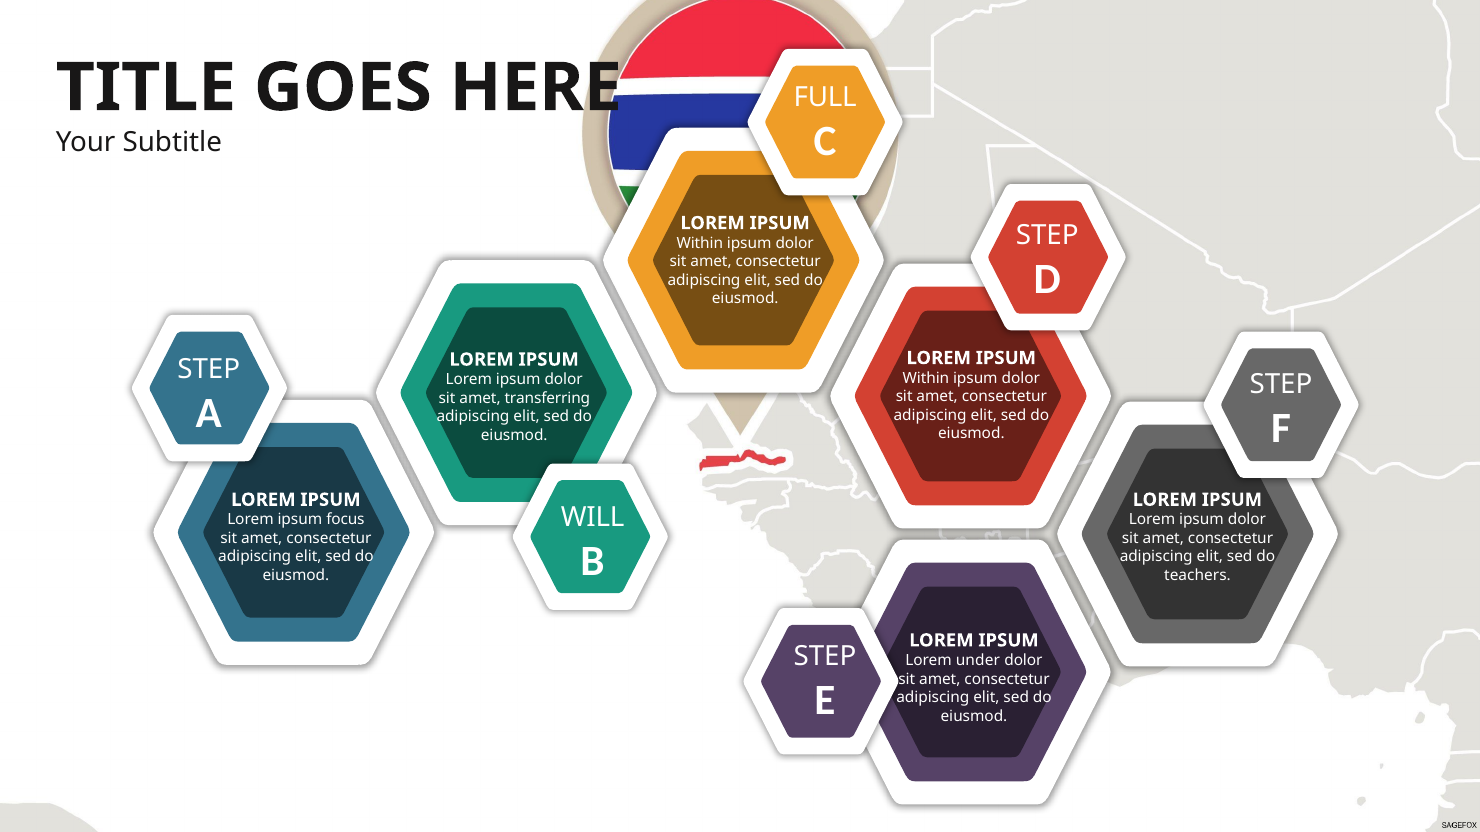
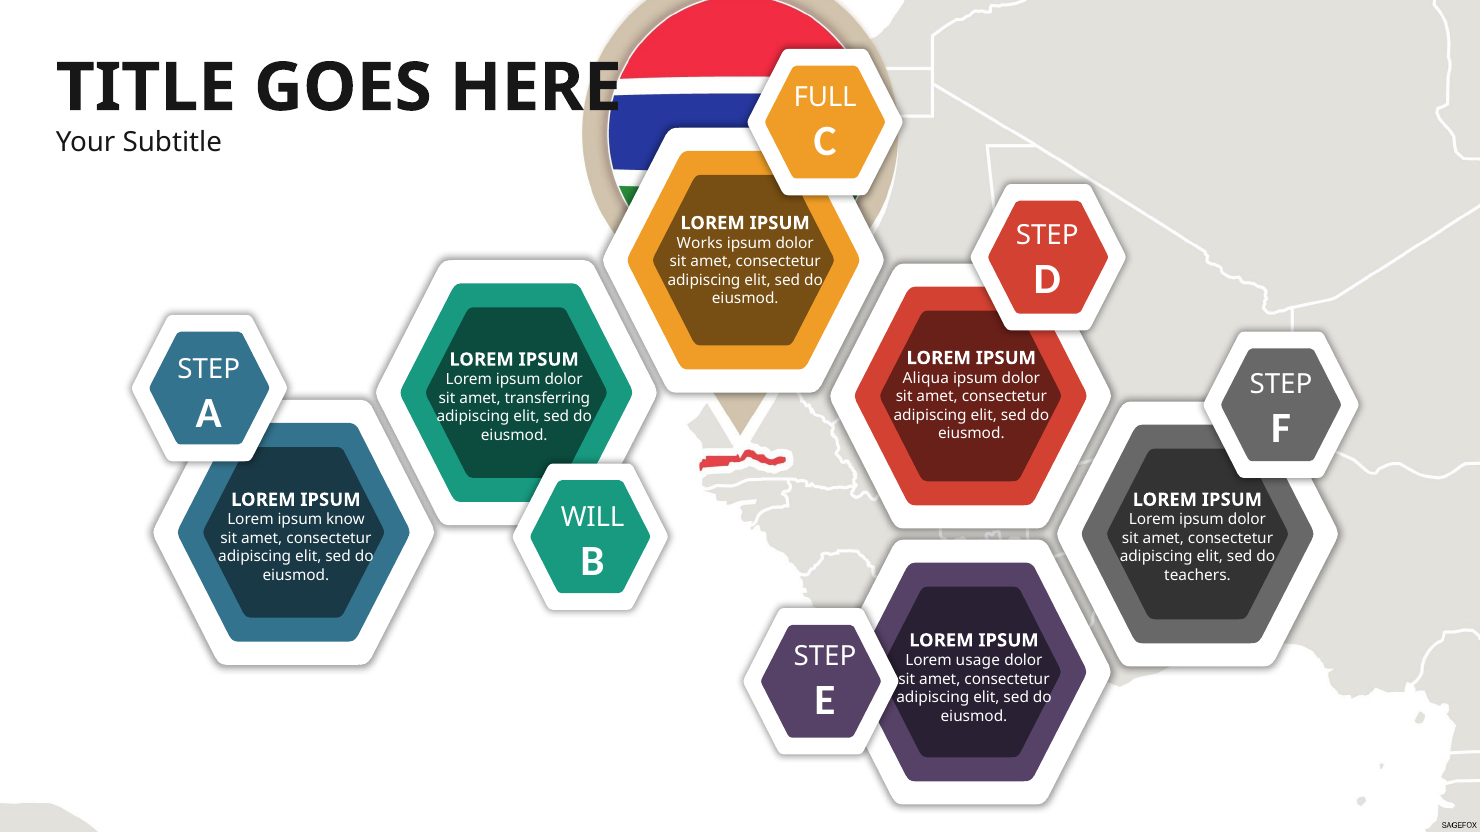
Within at (700, 243): Within -> Works
Within at (926, 378): Within -> Aliqua
focus: focus -> know
under: under -> usage
